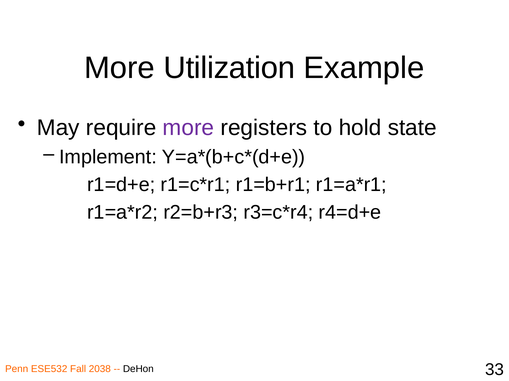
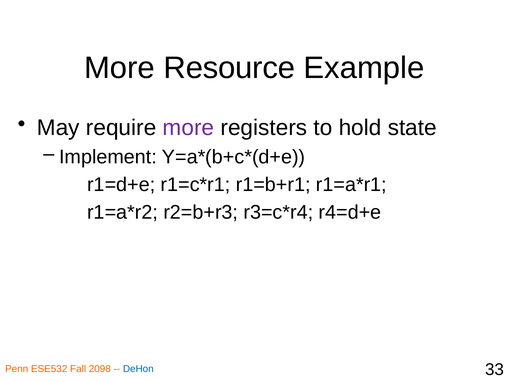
Utilization: Utilization -> Resource
2038: 2038 -> 2098
DeHon colour: black -> blue
